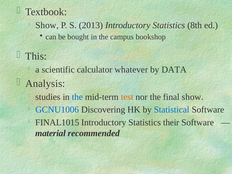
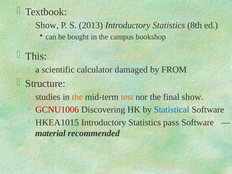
whatever: whatever -> damaged
DATA: DATA -> FROM
Analysis: Analysis -> Structure
the at (77, 97) colour: blue -> orange
GCNU1006 colour: blue -> red
FINAL1015: FINAL1015 -> HKEA1015
their: their -> pass
